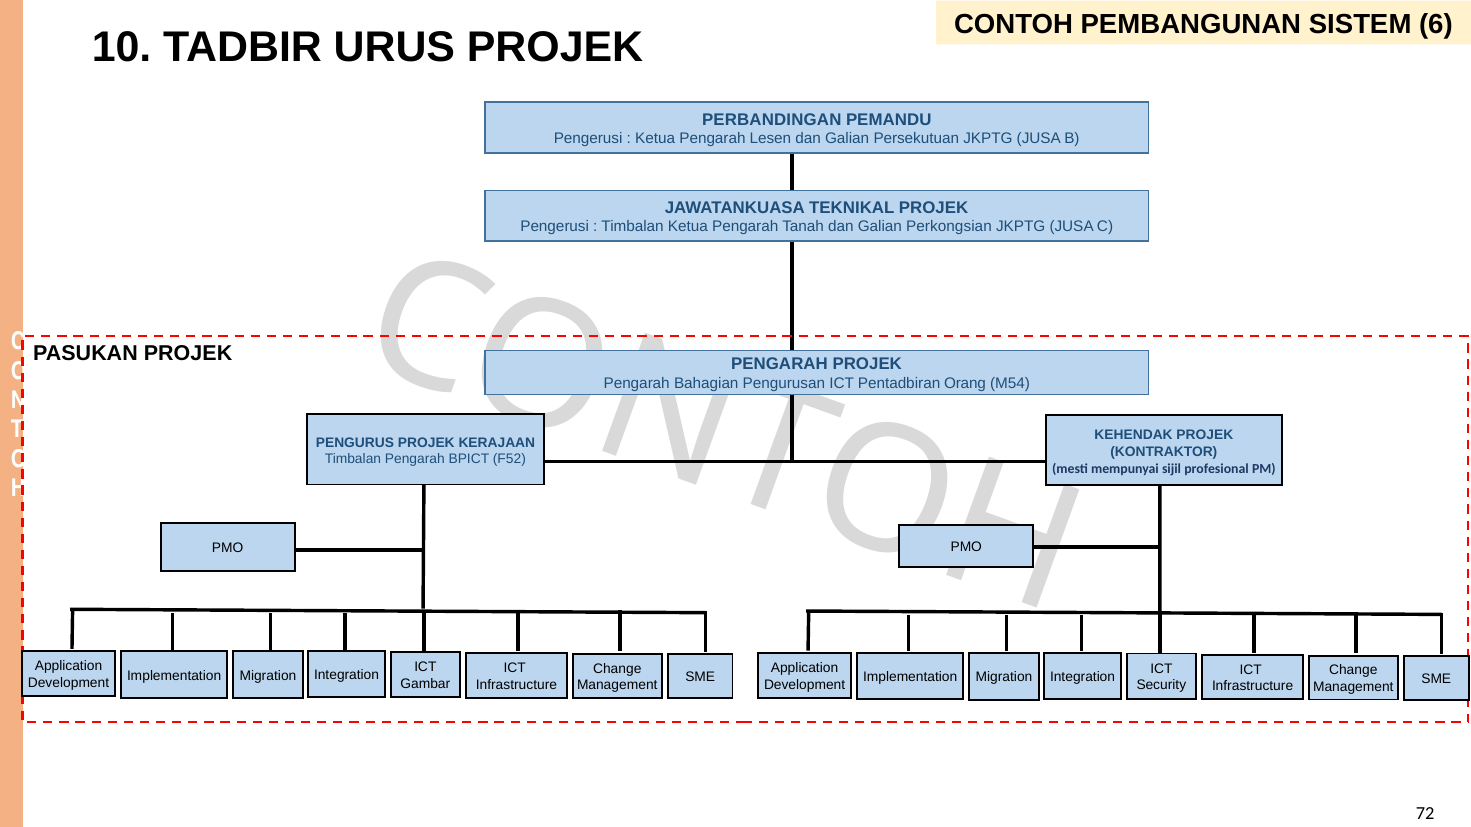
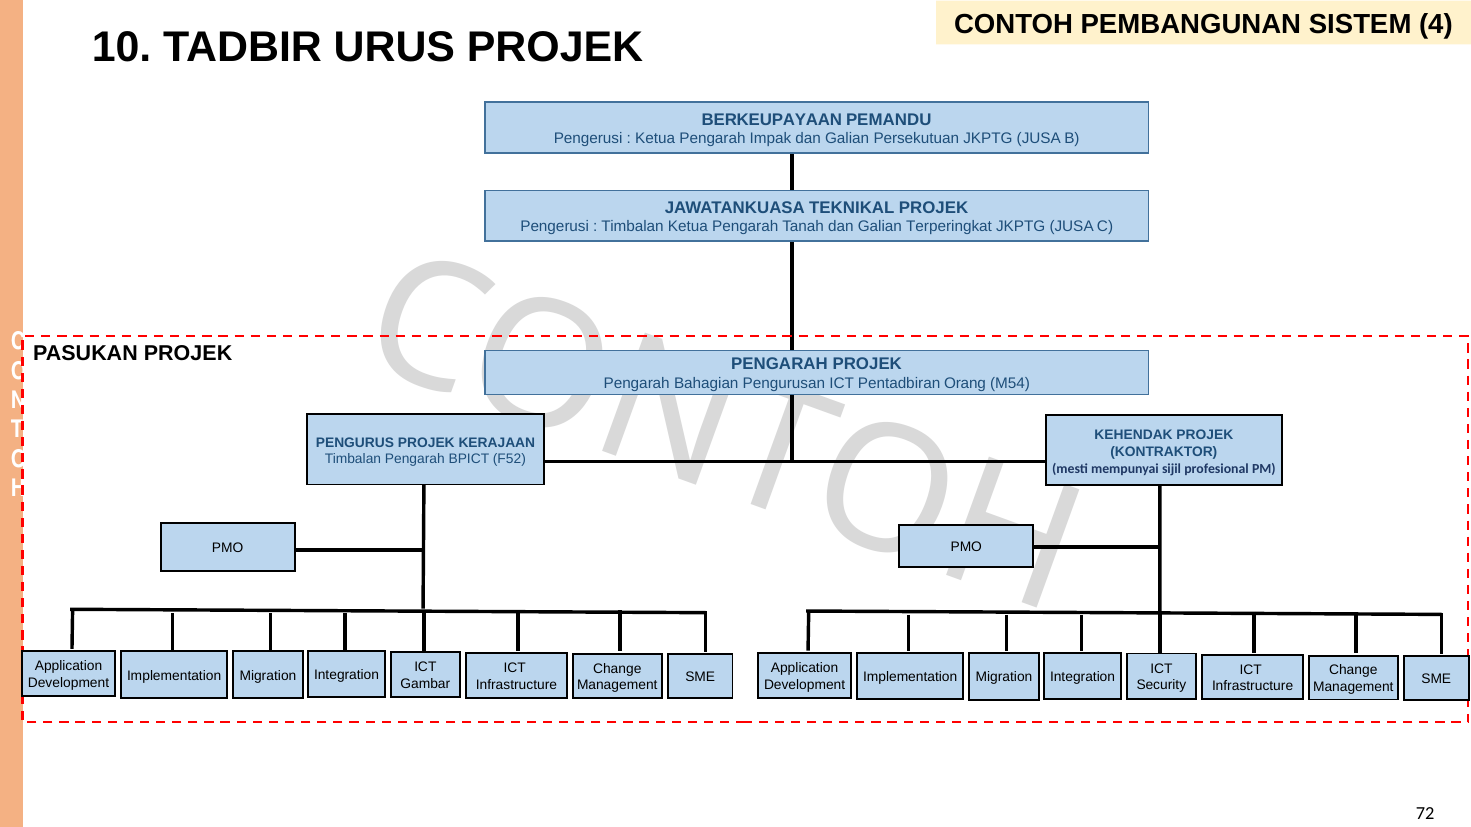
6: 6 -> 4
PERBANDINGAN: PERBANDINGAN -> BERKEUPAYAAN
Lesen: Lesen -> Impak
Perkongsian: Perkongsian -> Terperingkat
